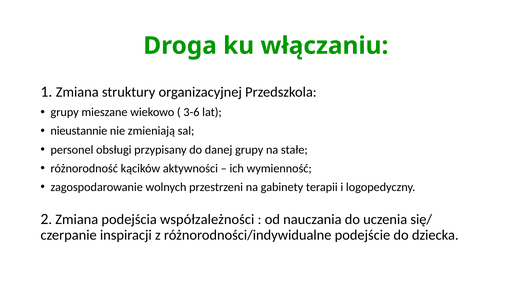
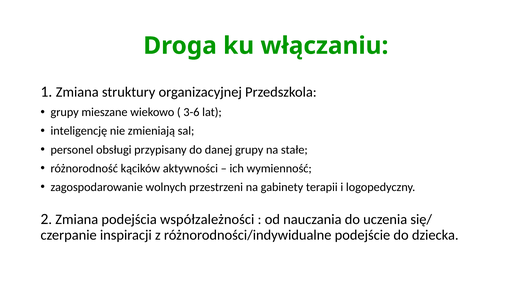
nieustannie: nieustannie -> inteligencję
